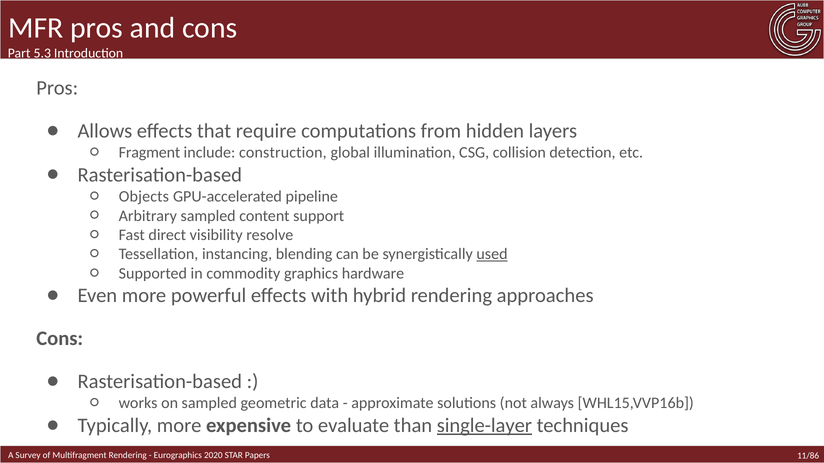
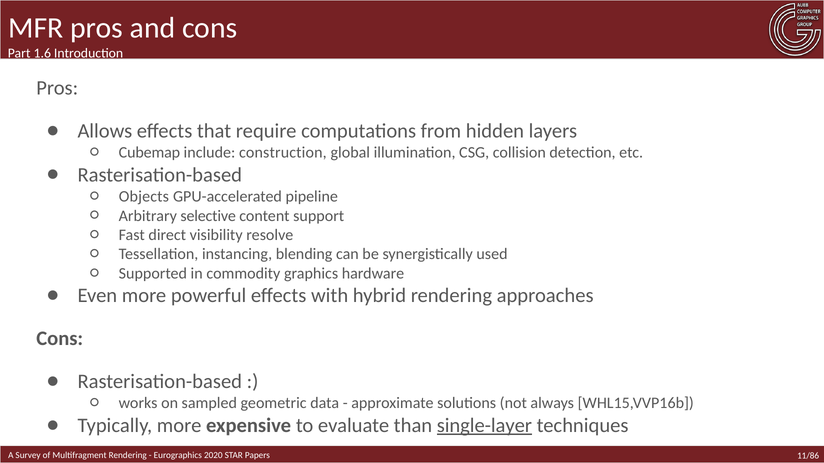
5.3: 5.3 -> 1.6
Fragment: Fragment -> Cubemap
Arbitrary sampled: sampled -> selective
used underline: present -> none
